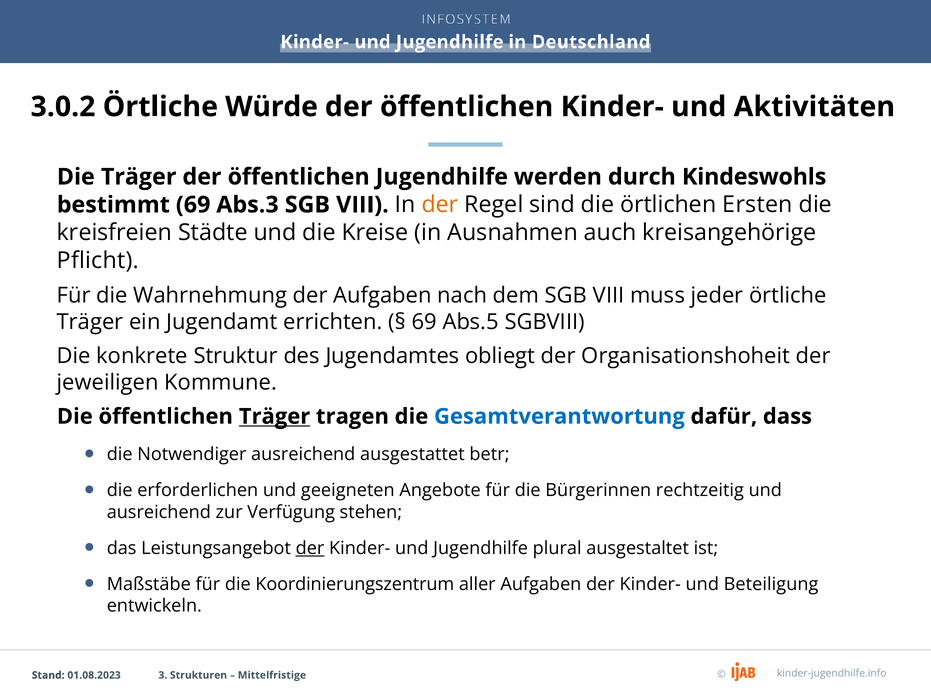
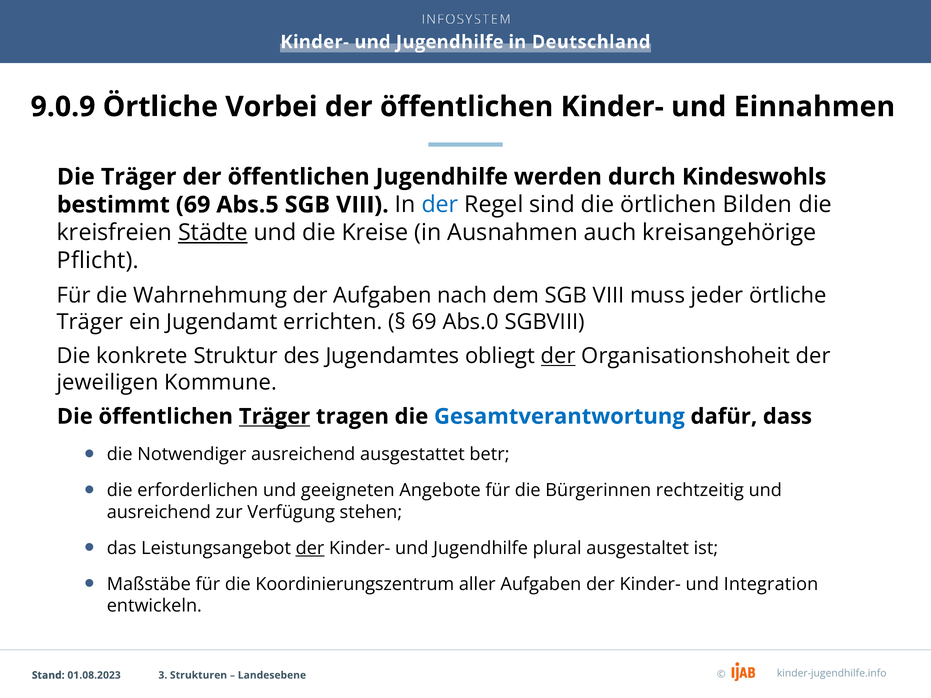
3.0.2: 3.0.2 -> 9.0.9
Würde: Würde -> Vorbei
Aktivitäten: Aktivitäten -> Einnahmen
Abs.3: Abs.3 -> Abs.5
der at (440, 205) colour: orange -> blue
Ersten: Ersten -> Bilden
Städte underline: none -> present
Abs.5: Abs.5 -> Abs.0
der at (558, 356) underline: none -> present
Beteiligung: Beteiligung -> Integration
Mittelfristige: Mittelfristige -> Landesebene
